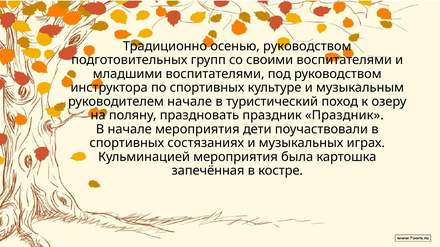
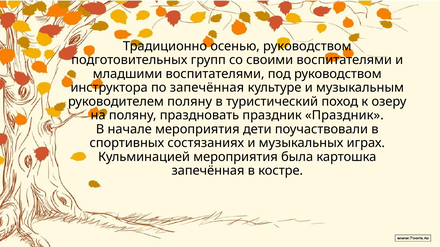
по спортивных: спортивных -> запечённая
руководителем начале: начале -> поляну
